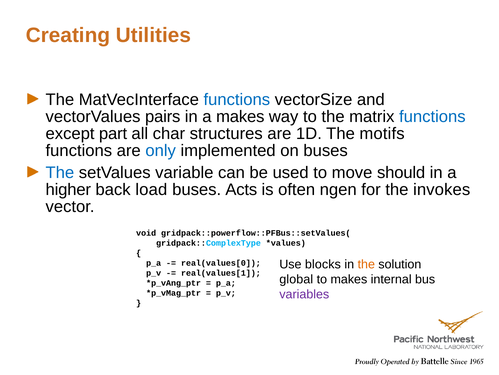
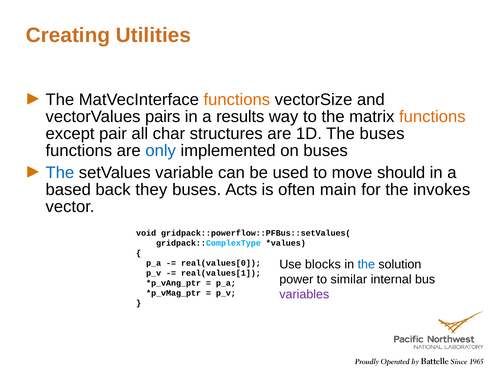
functions at (237, 100) colour: blue -> orange
a makes: makes -> results
functions at (432, 117) colour: blue -> orange
part: part -> pair
The motifs: motifs -> buses
higher: higher -> based
load: load -> they
ngen: ngen -> main
the at (366, 264) colour: orange -> blue
global: global -> power
to makes: makes -> similar
